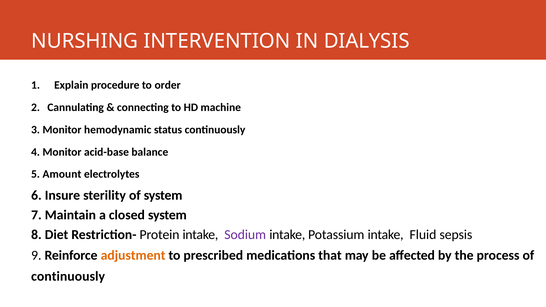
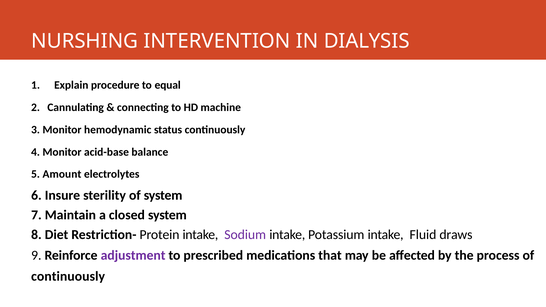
order: order -> equal
sepsis: sepsis -> draws
adjustment colour: orange -> purple
